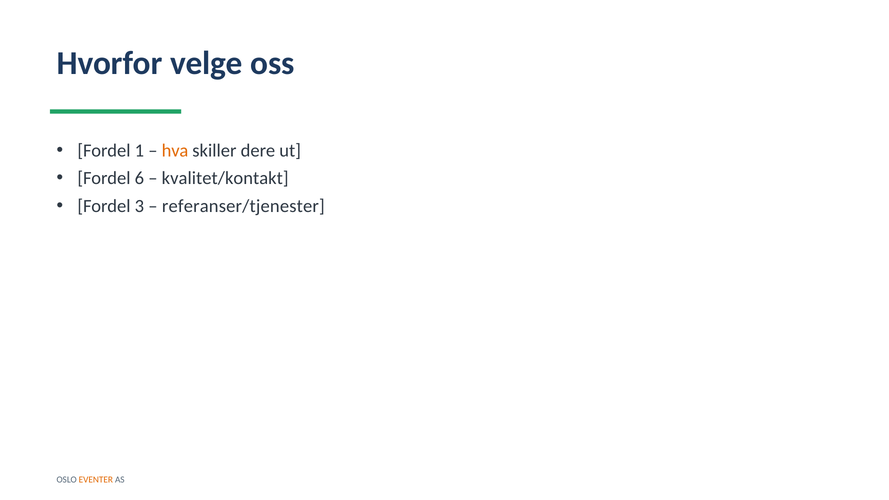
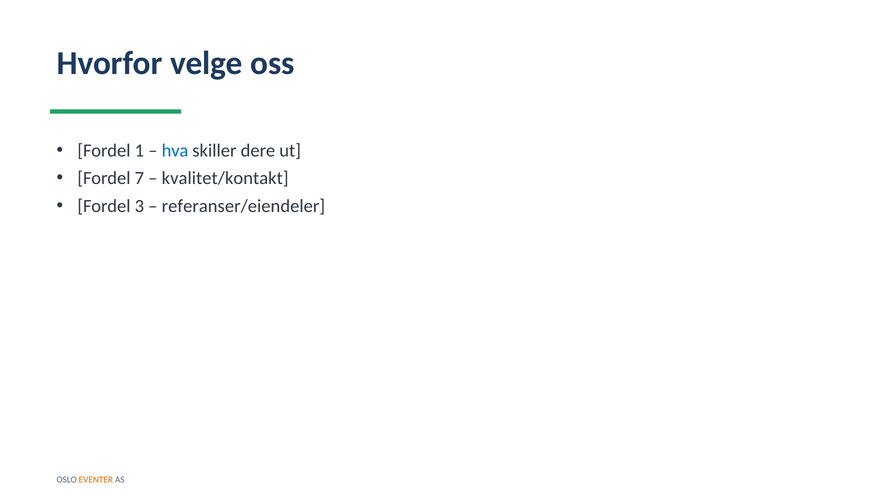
hva colour: orange -> blue
6: 6 -> 7
referanser/tjenester: referanser/tjenester -> referanser/eiendeler
